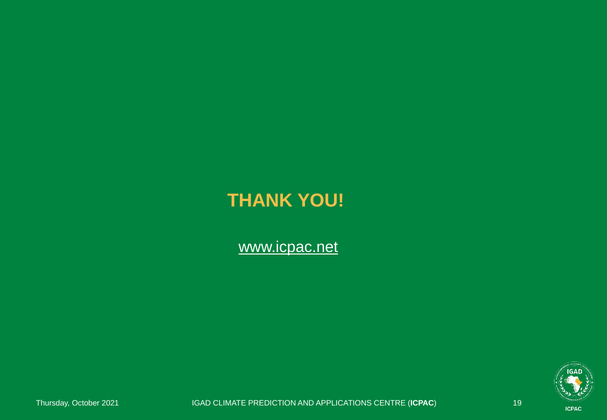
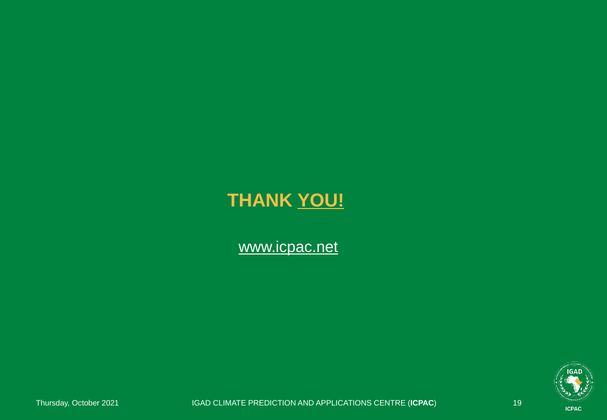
YOU underline: none -> present
